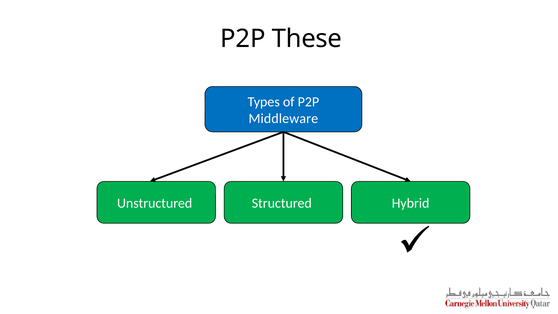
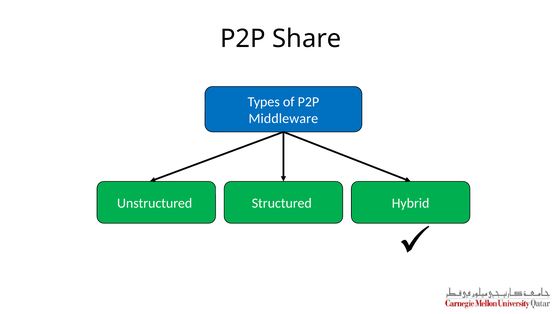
These: These -> Share
